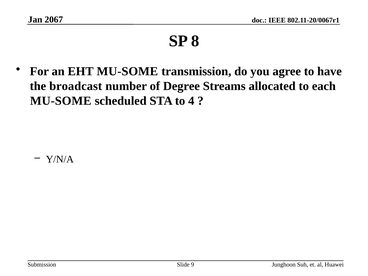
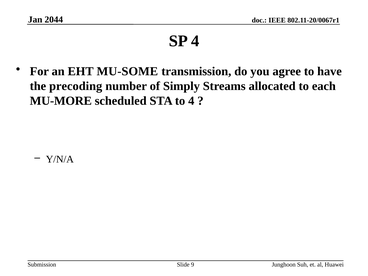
2067: 2067 -> 2044
SP 8: 8 -> 4
broadcast: broadcast -> precoding
Degree: Degree -> Simply
MU-SOME at (61, 101): MU-SOME -> MU-MORE
